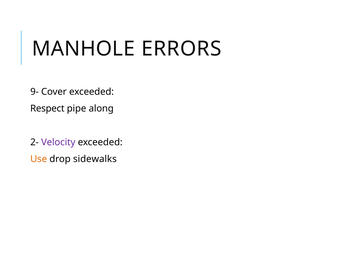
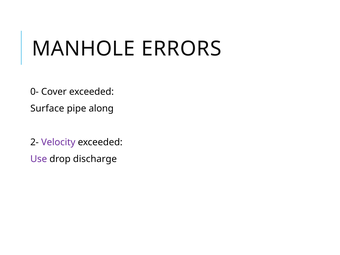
9-: 9- -> 0-
Respect: Respect -> Surface
Use colour: orange -> purple
sidewalks: sidewalks -> discharge
